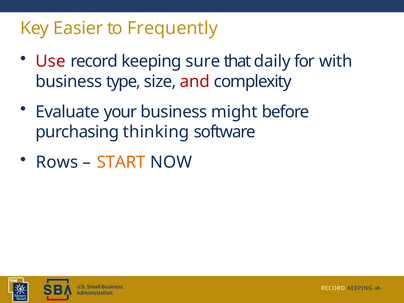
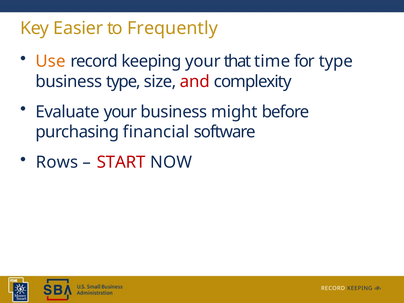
Use colour: red -> orange
keeping sure: sure -> your
daily: daily -> time
for with: with -> type
thinking: thinking -> financial
START colour: orange -> red
